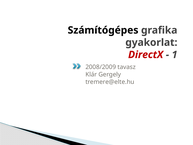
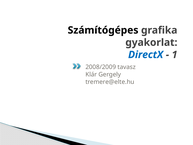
DirectX colour: red -> blue
